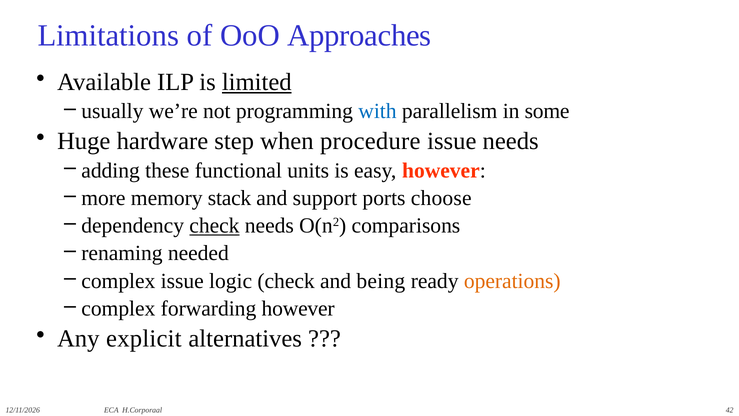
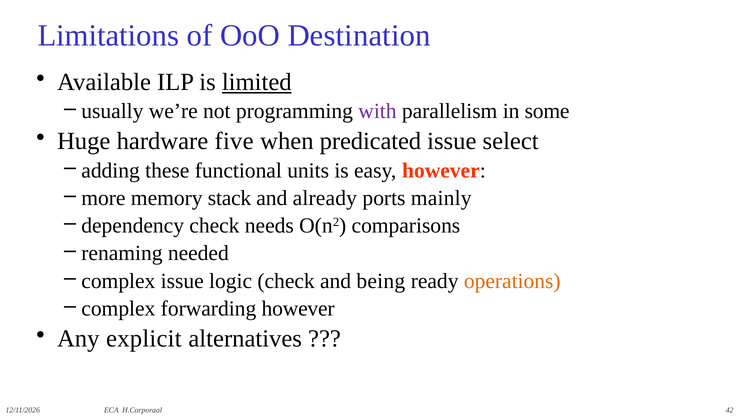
Approaches: Approaches -> Destination
with colour: blue -> purple
step: step -> five
procedure: procedure -> predicated
issue needs: needs -> select
support: support -> already
choose: choose -> mainly
check at (214, 226) underline: present -> none
